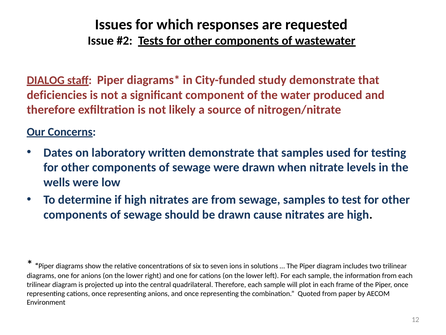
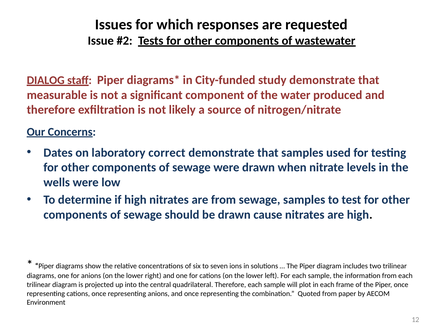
deficiencies: deficiencies -> measurable
written: written -> correct
